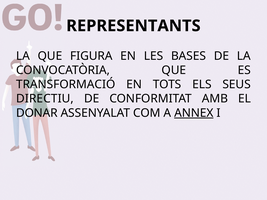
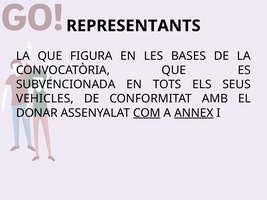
TRANSFORMACIÓ: TRANSFORMACIÓ -> SUBVENCIONADA
DIRECTIU: DIRECTIU -> VEHICLES
COM underline: none -> present
